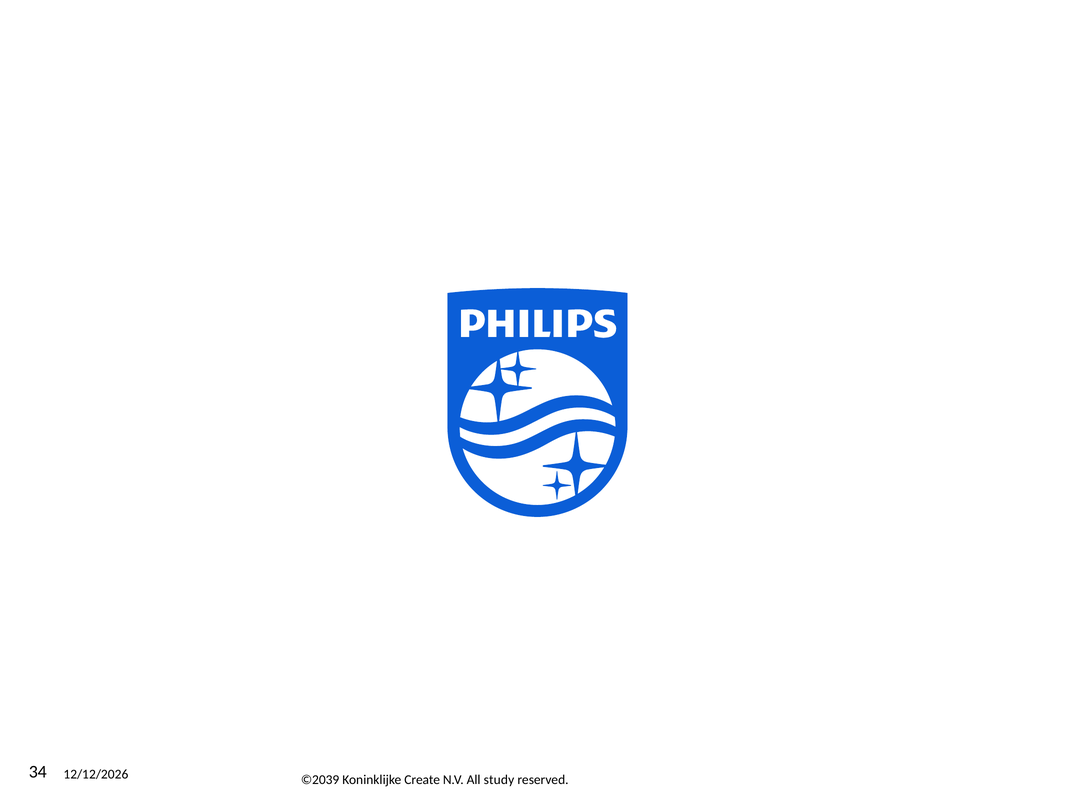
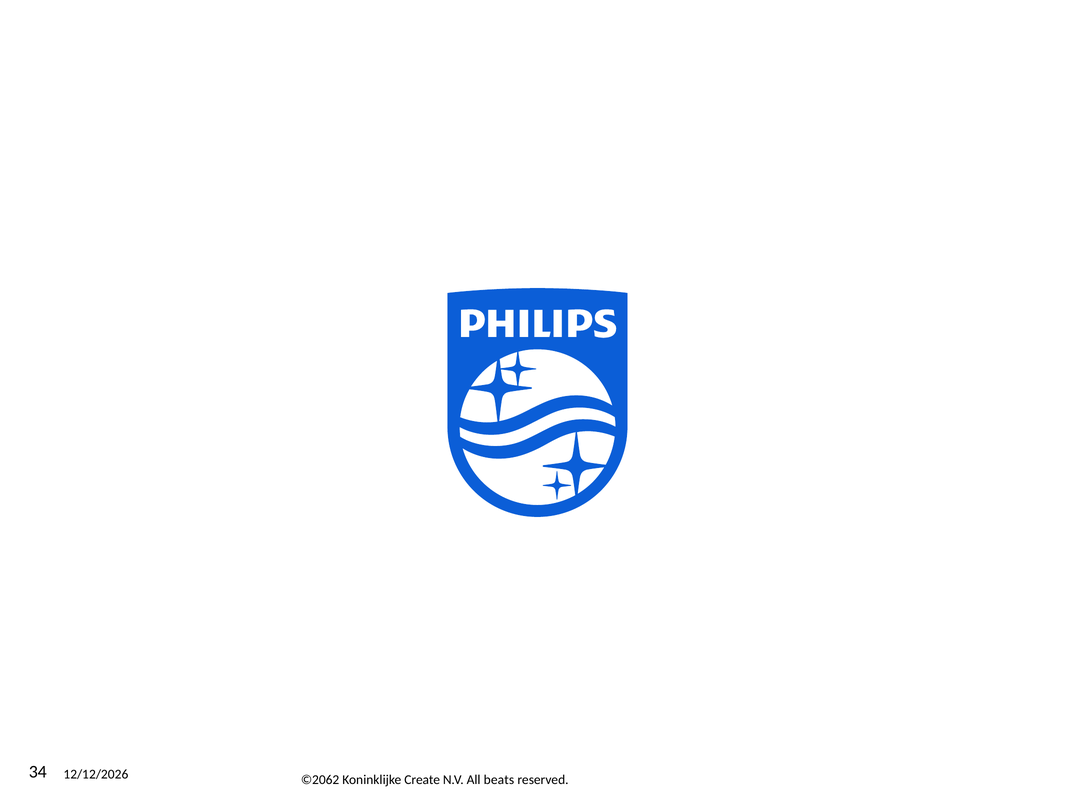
©2039: ©2039 -> ©2062
study: study -> beats
